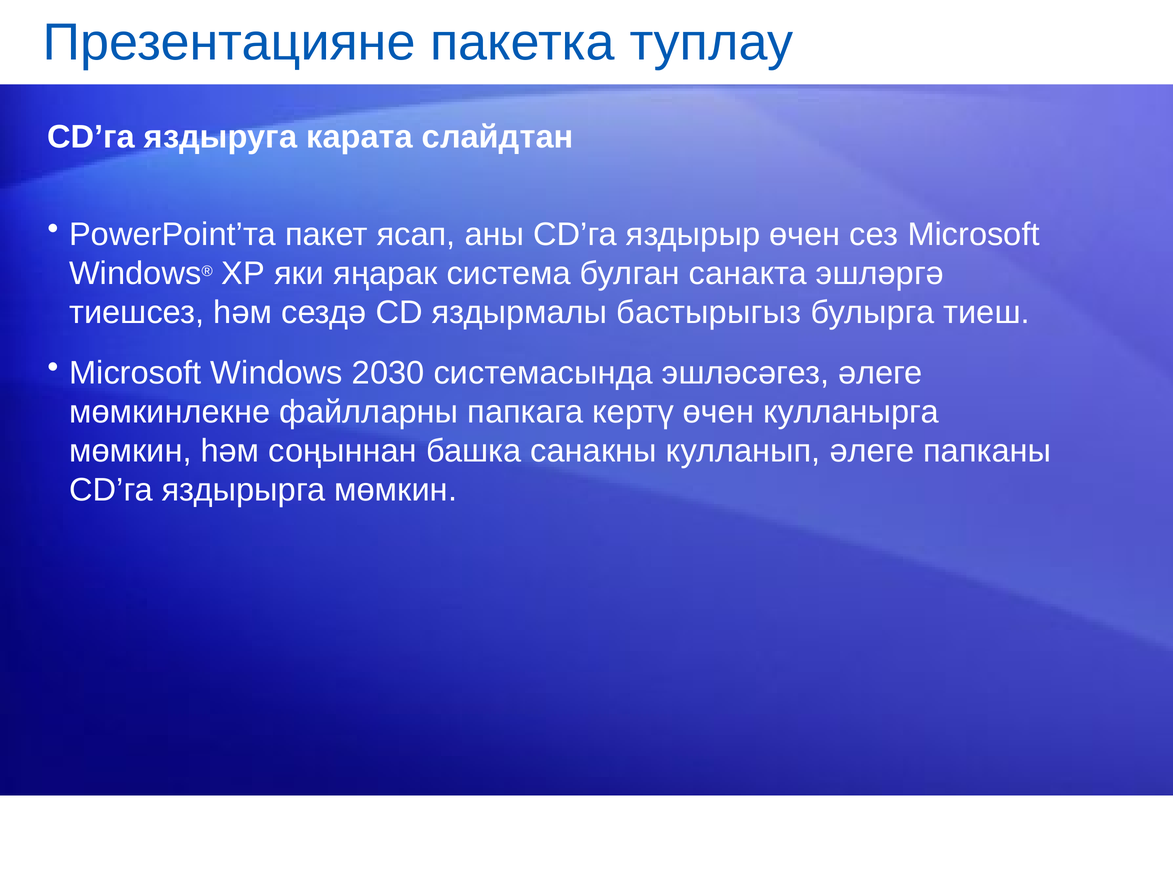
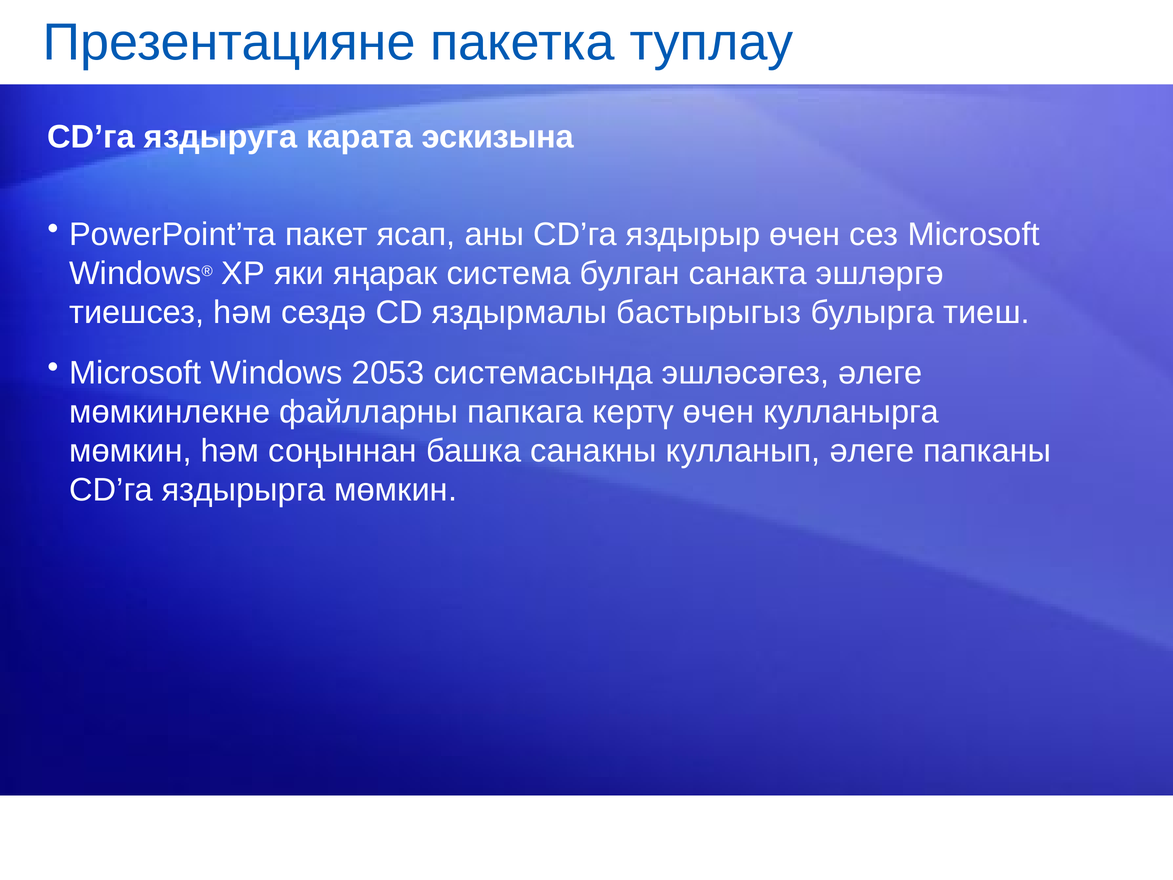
слайдтан: слайдтан -> эскизына
2030: 2030 -> 2053
